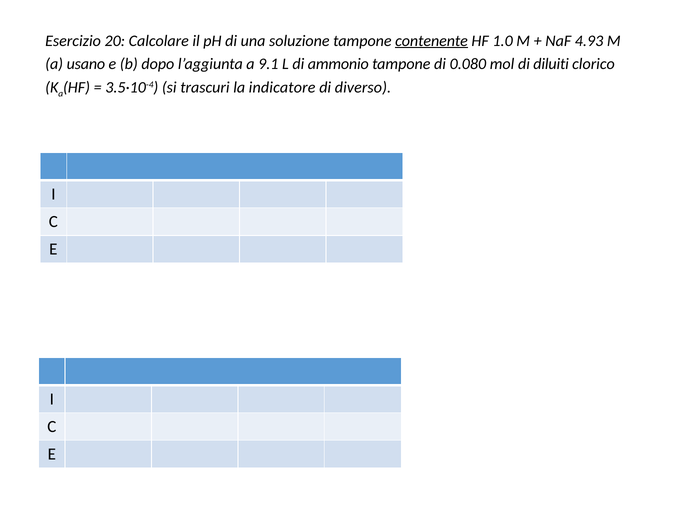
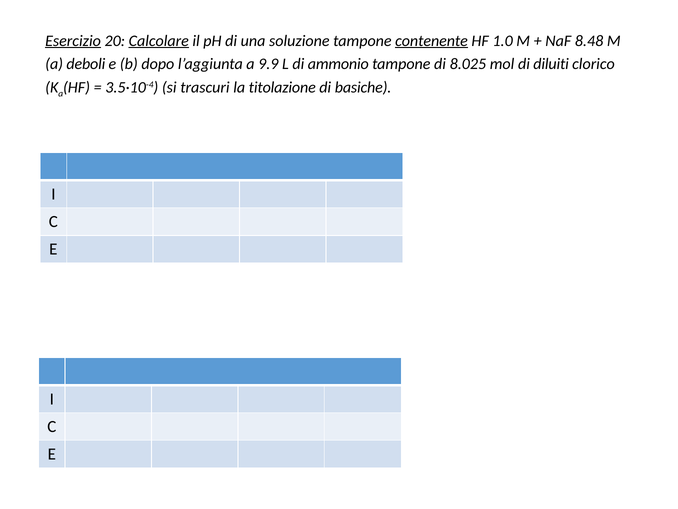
Esercizio underline: none -> present
Calcolare underline: none -> present
4.93: 4.93 -> 8.48
usano: usano -> deboli
9.1: 9.1 -> 9.9
0.080: 0.080 -> 8.025
indicatore: indicatore -> titolazione
diverso: diverso -> basiche
